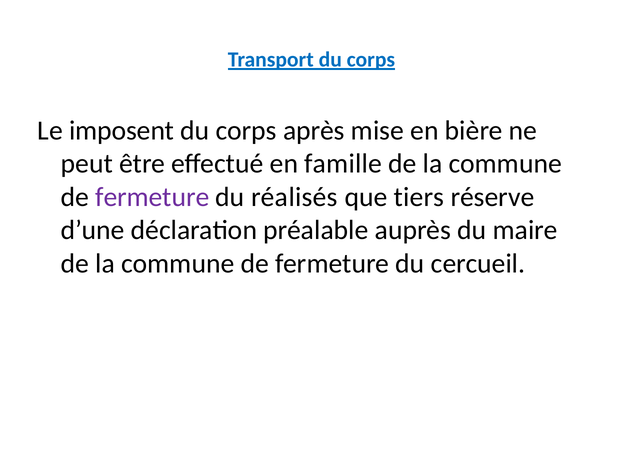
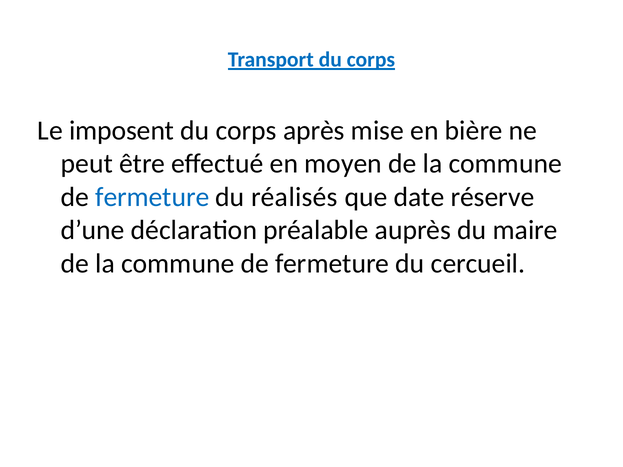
famille: famille -> moyen
fermeture at (152, 197) colour: purple -> blue
tiers: tiers -> date
